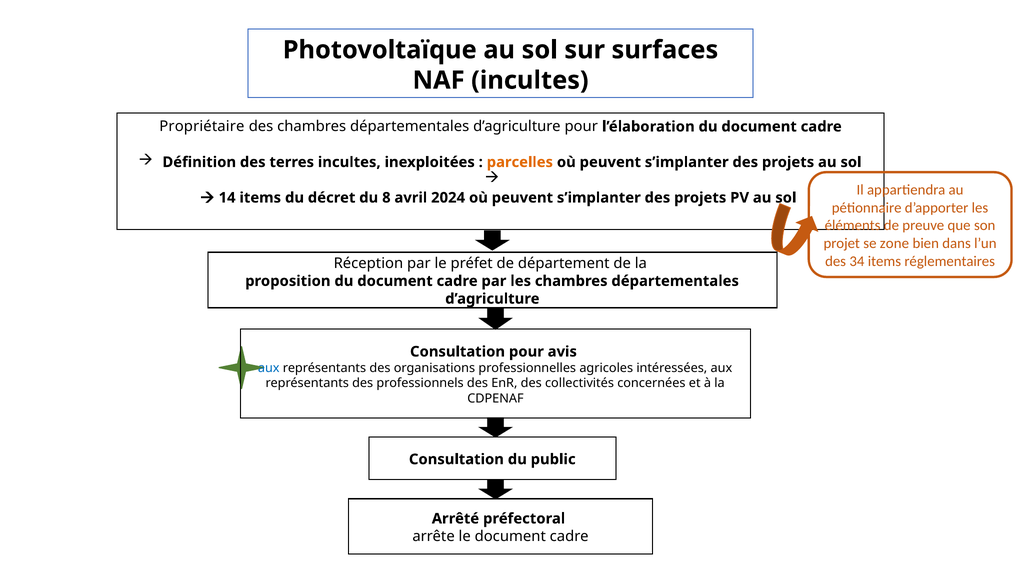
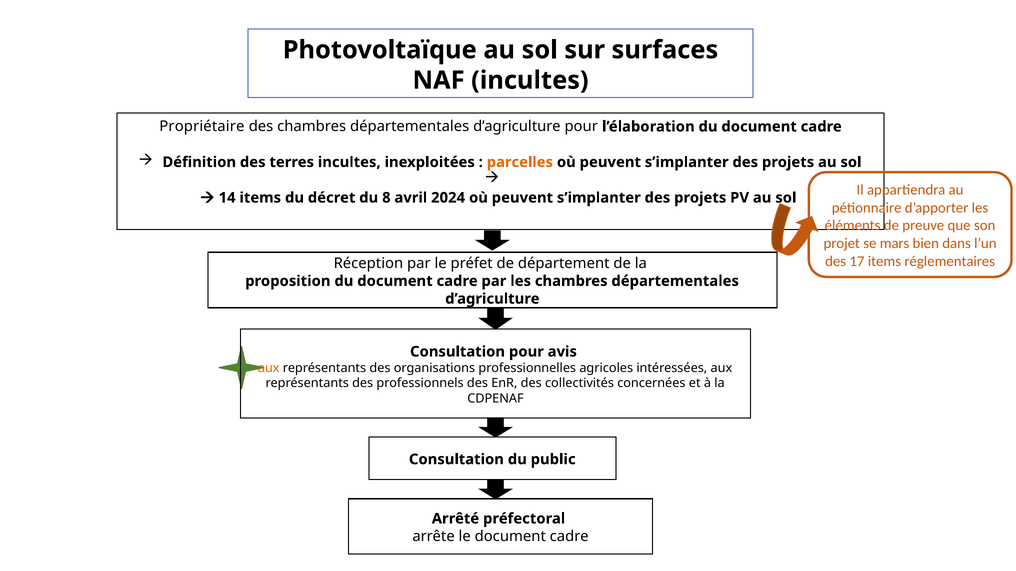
zone: zone -> mars
34: 34 -> 17
aux at (269, 368) colour: blue -> orange
